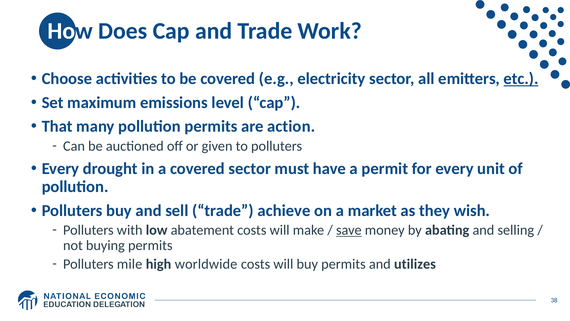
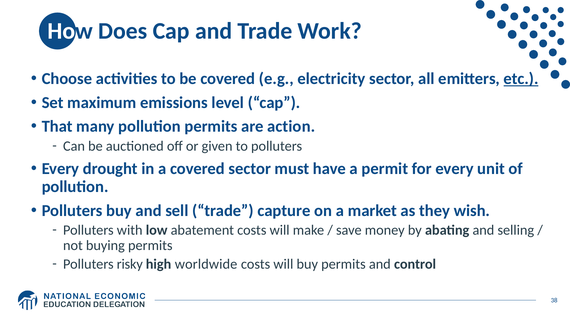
achieve: achieve -> capture
save underline: present -> none
mile: mile -> risky
utilizes: utilizes -> control
